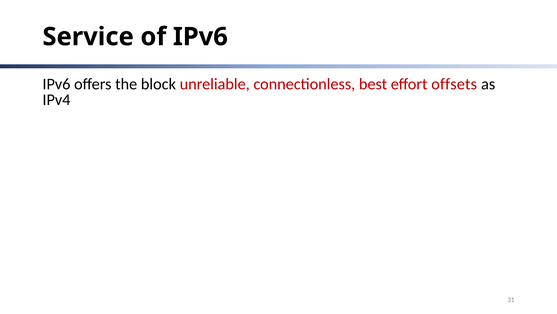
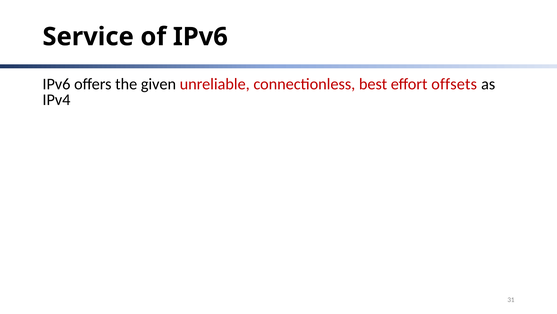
block: block -> given
